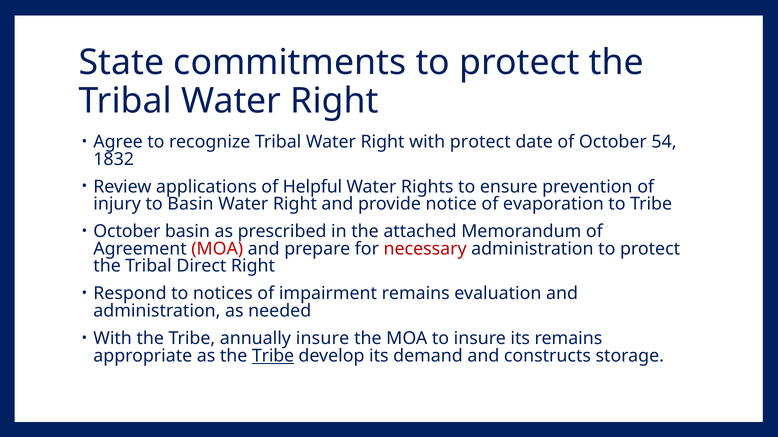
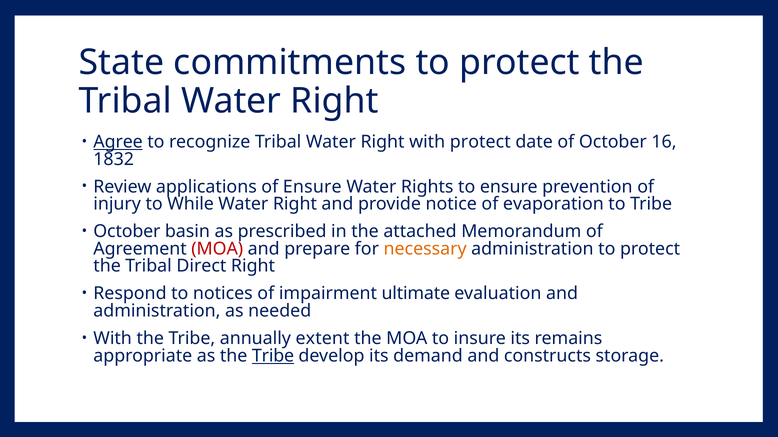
Agree underline: none -> present
54: 54 -> 16
of Helpful: Helpful -> Ensure
to Basin: Basin -> While
necessary colour: red -> orange
impairment remains: remains -> ultimate
annually insure: insure -> extent
